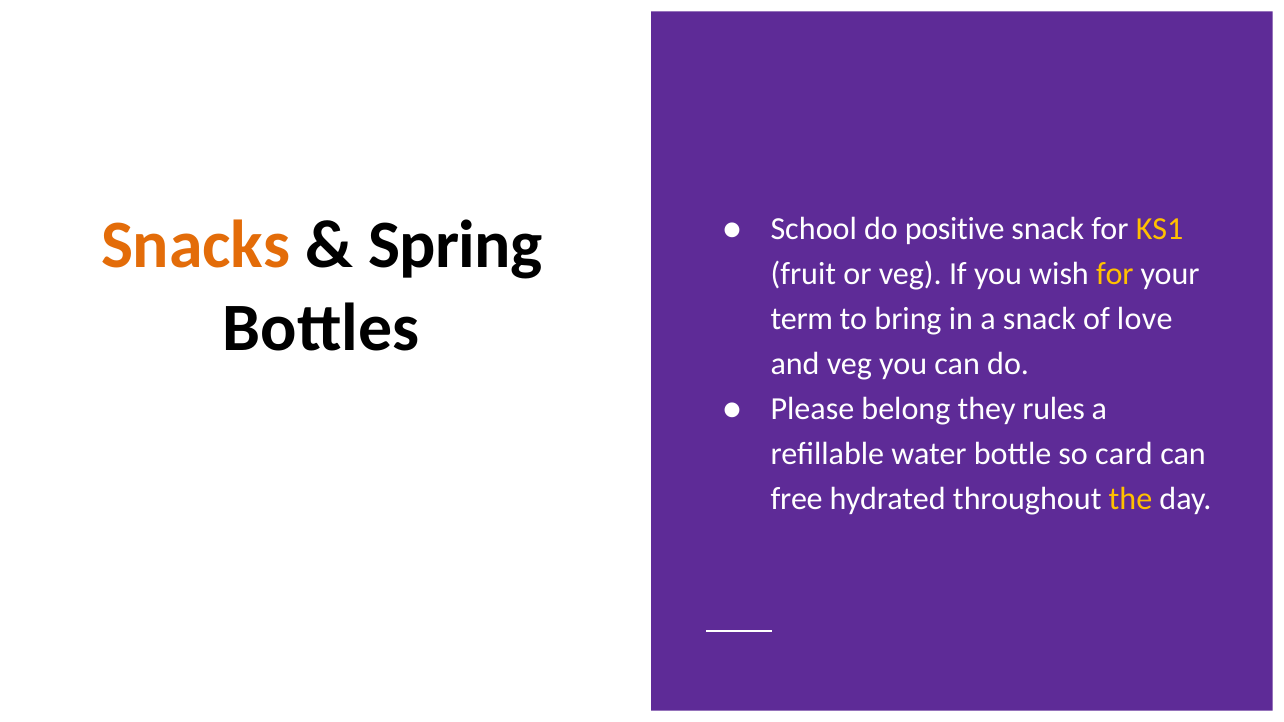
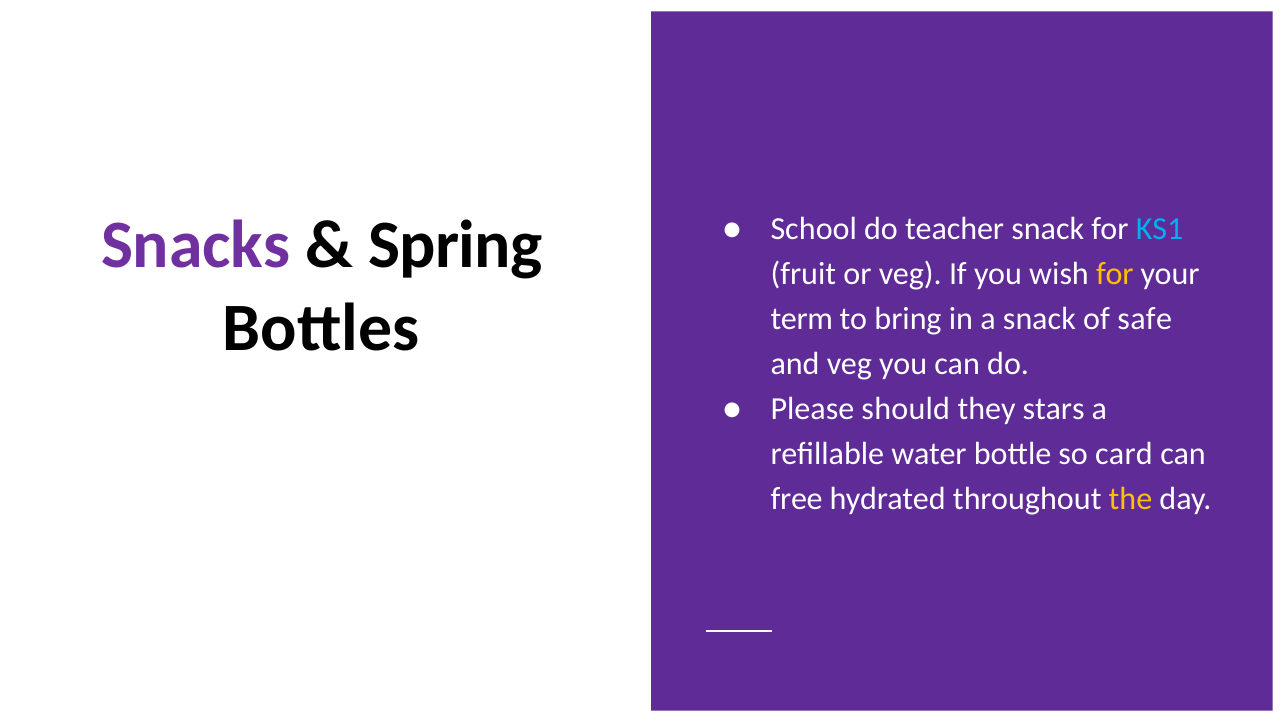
positive: positive -> teacher
KS1 colour: yellow -> light blue
Snacks colour: orange -> purple
love: love -> safe
belong: belong -> should
rules: rules -> stars
